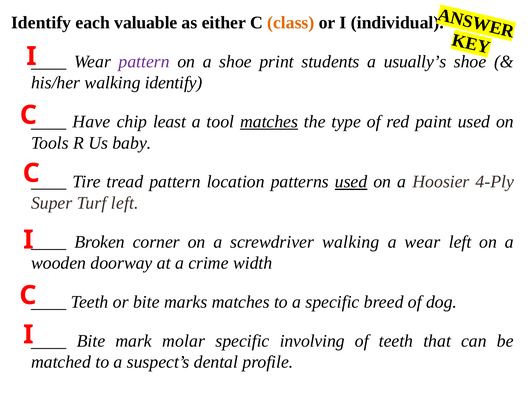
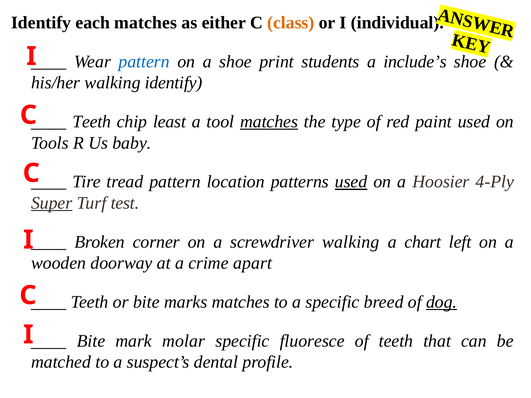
each valuable: valuable -> matches
pattern at (144, 62) colour: purple -> blue
usually’s: usually’s -> include’s
Have at (91, 122): Have -> Teeth
Super underline: none -> present
Turf left: left -> test
a wear: wear -> chart
width: width -> apart
dog underline: none -> present
involving: involving -> fluoresce
